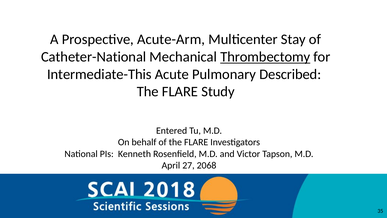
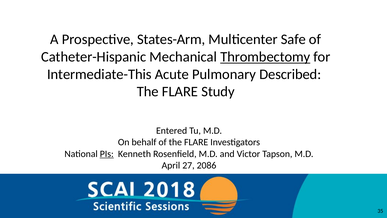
Acute-Arm: Acute-Arm -> States-Arm
Stay: Stay -> Safe
Catheter-National: Catheter-National -> Catheter-Hispanic
PIs underline: none -> present
2068: 2068 -> 2086
